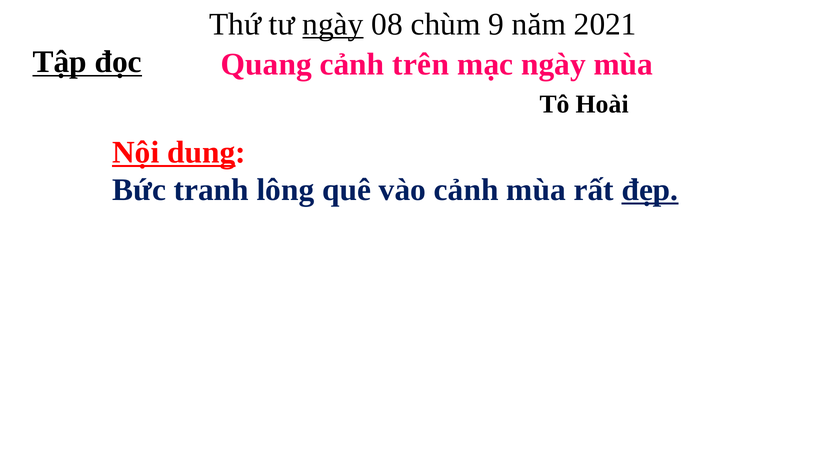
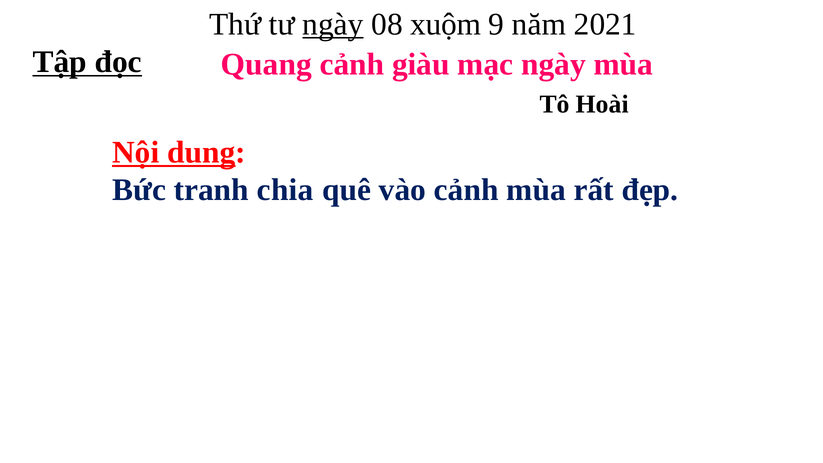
chùm: chùm -> xuộm
trên: trên -> giàu
lông: lông -> chia
đẹp underline: present -> none
